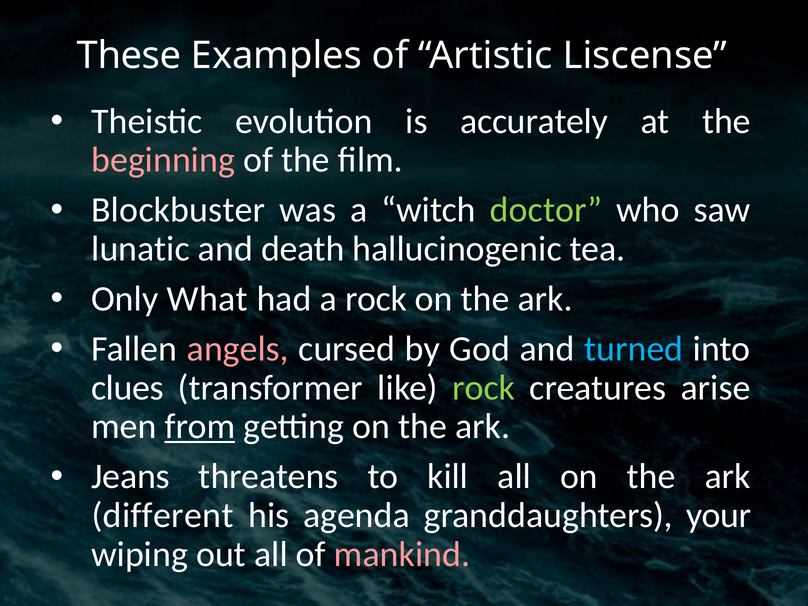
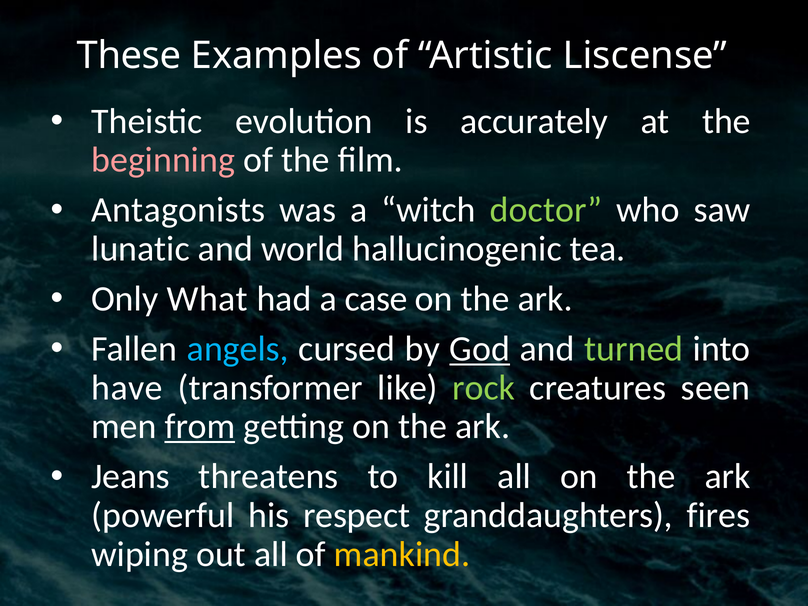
Blockbuster: Blockbuster -> Antagonists
death: death -> world
a rock: rock -> case
angels colour: pink -> light blue
God underline: none -> present
turned colour: light blue -> light green
clues: clues -> have
arise: arise -> seen
different: different -> powerful
agenda: agenda -> respect
your: your -> fires
mankind colour: pink -> yellow
